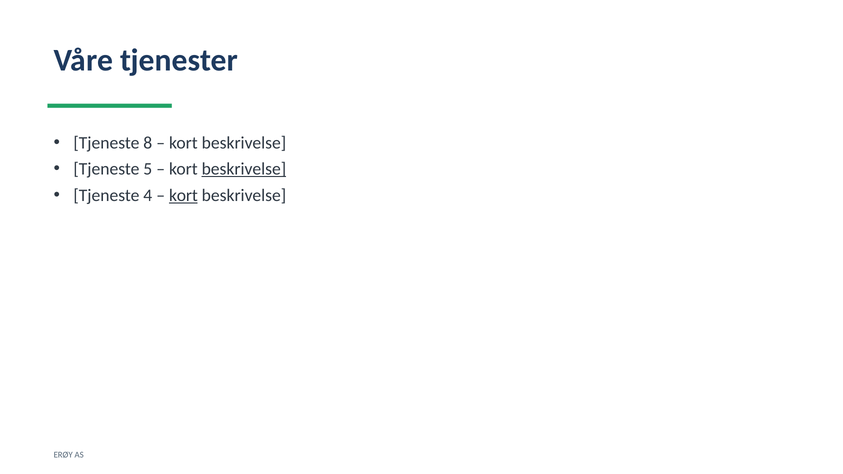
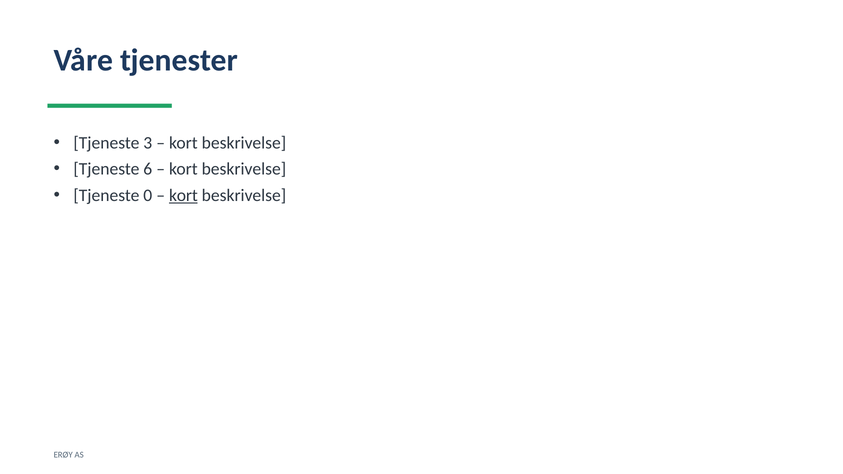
8: 8 -> 3
5: 5 -> 6
beskrivelse at (244, 169) underline: present -> none
4: 4 -> 0
